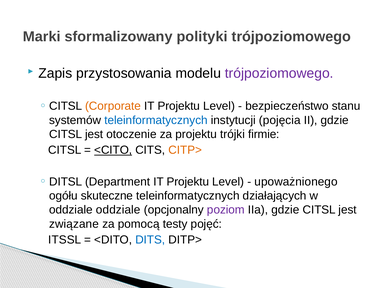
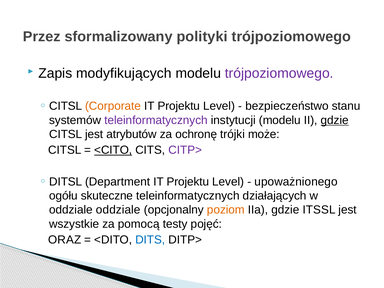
Marki: Marki -> Przez
przystosowania: przystosowania -> modyfikujących
teleinformatycznych at (156, 120) colour: blue -> purple
instytucji pojęcia: pojęcia -> modelu
gdzie at (335, 120) underline: none -> present
otoczenie: otoczenie -> atrybutów
za projektu: projektu -> ochronę
firmie: firmie -> może
CITP> colour: orange -> purple
poziom colour: purple -> orange
IIa gdzie CITSL: CITSL -> ITSSL
związane: związane -> wszystkie
ITSSL: ITSSL -> ORAZ
